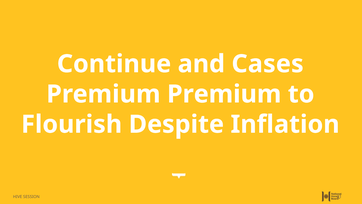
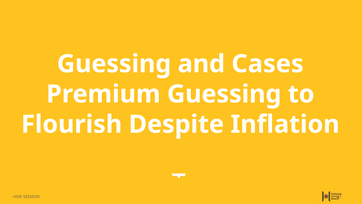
Continue at (114, 64): Continue -> Guessing
Premium Premium: Premium -> Guessing
